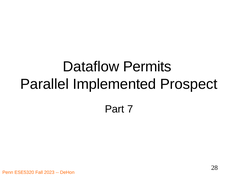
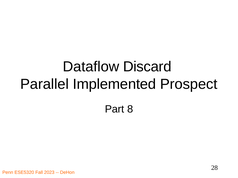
Permits: Permits -> Discard
7: 7 -> 8
